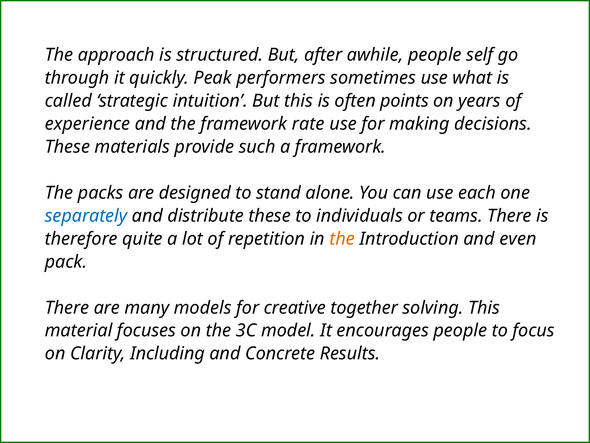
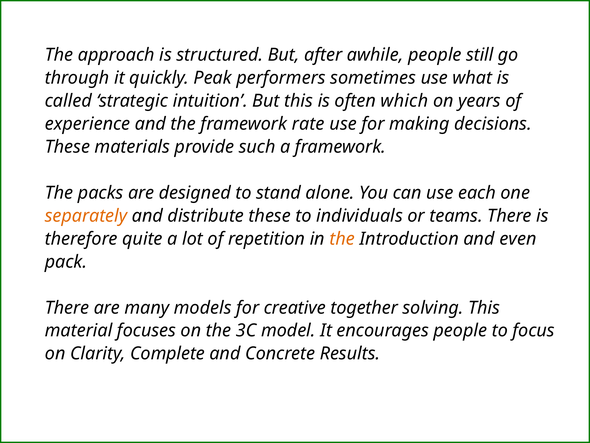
self: self -> still
points: points -> which
separately colour: blue -> orange
Including: Including -> Complete
